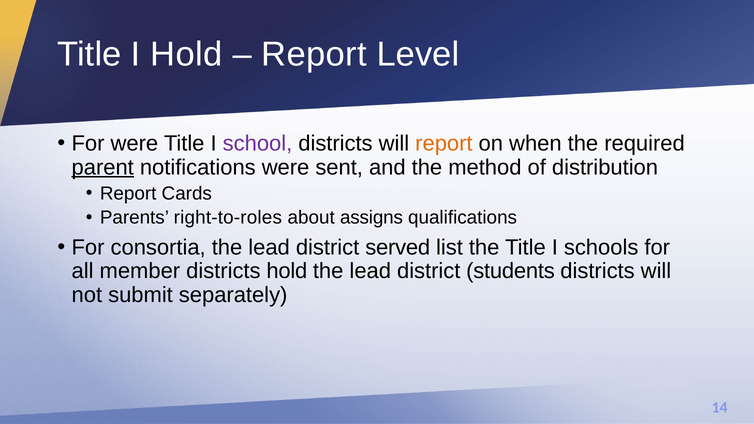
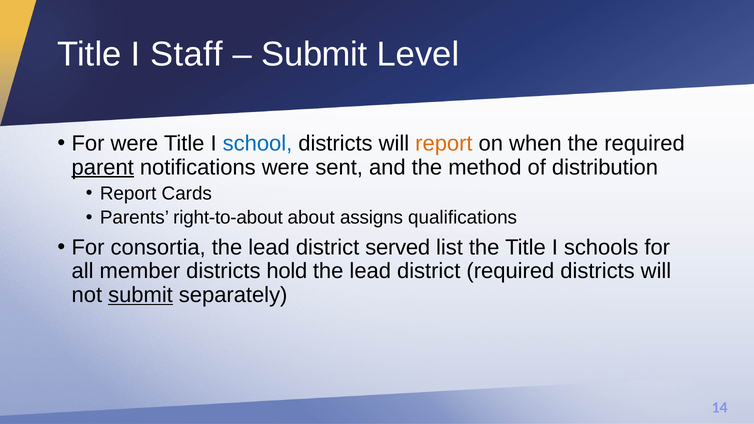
I Hold: Hold -> Staff
Report at (314, 55): Report -> Submit
school colour: purple -> blue
right-to-roles: right-to-roles -> right-to-about
district students: students -> required
submit at (140, 295) underline: none -> present
